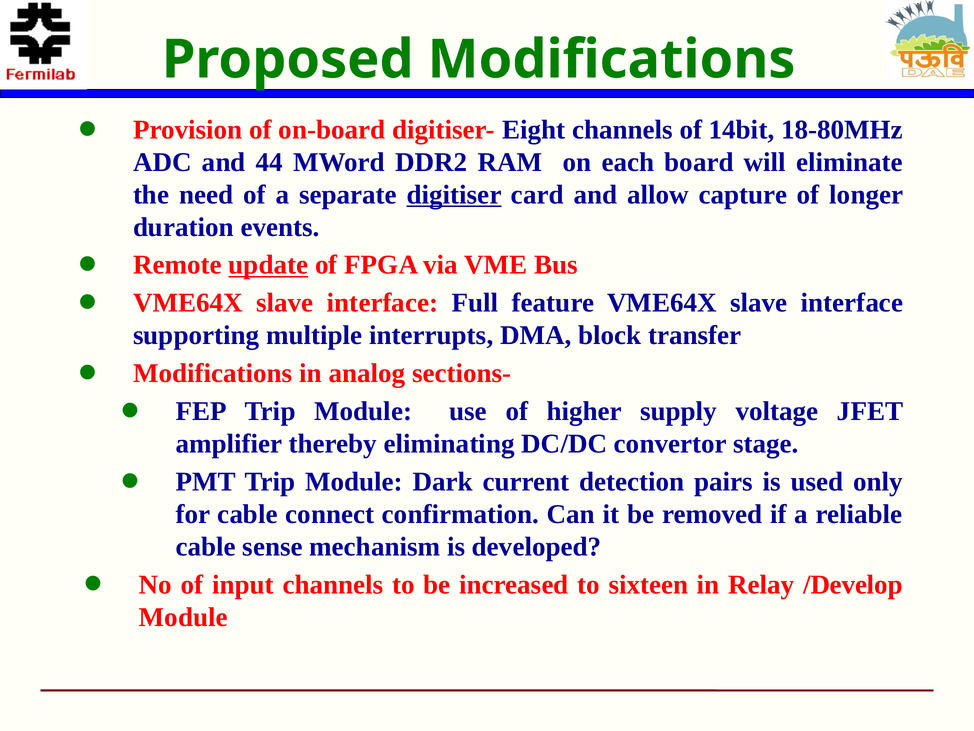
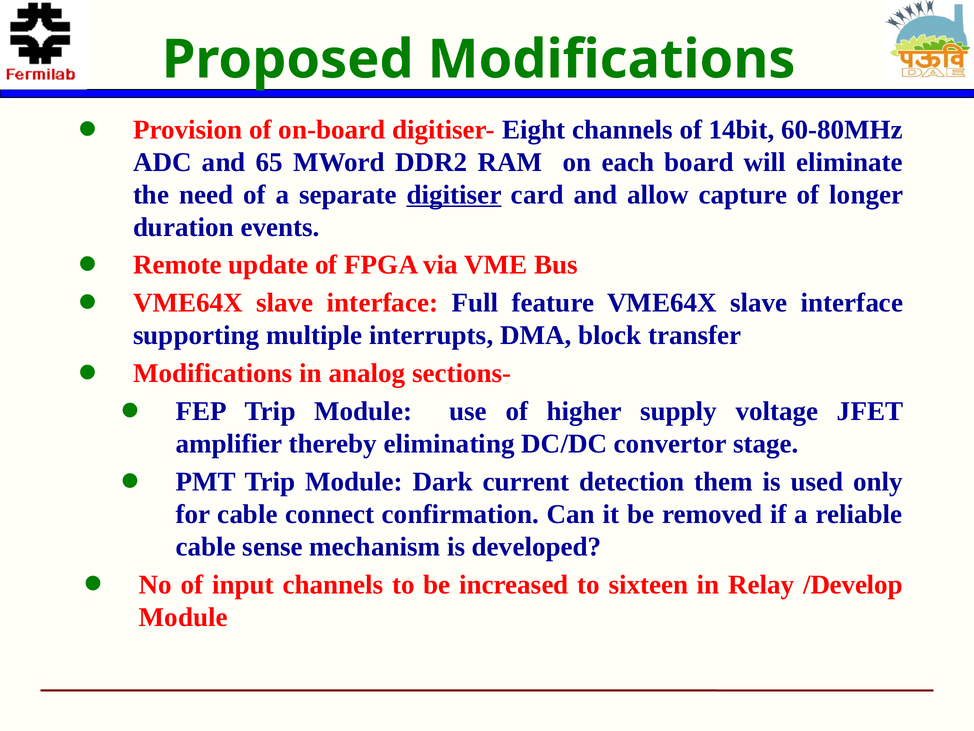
18-80MHz: 18-80MHz -> 60-80MHz
44: 44 -> 65
update underline: present -> none
pairs: pairs -> them
